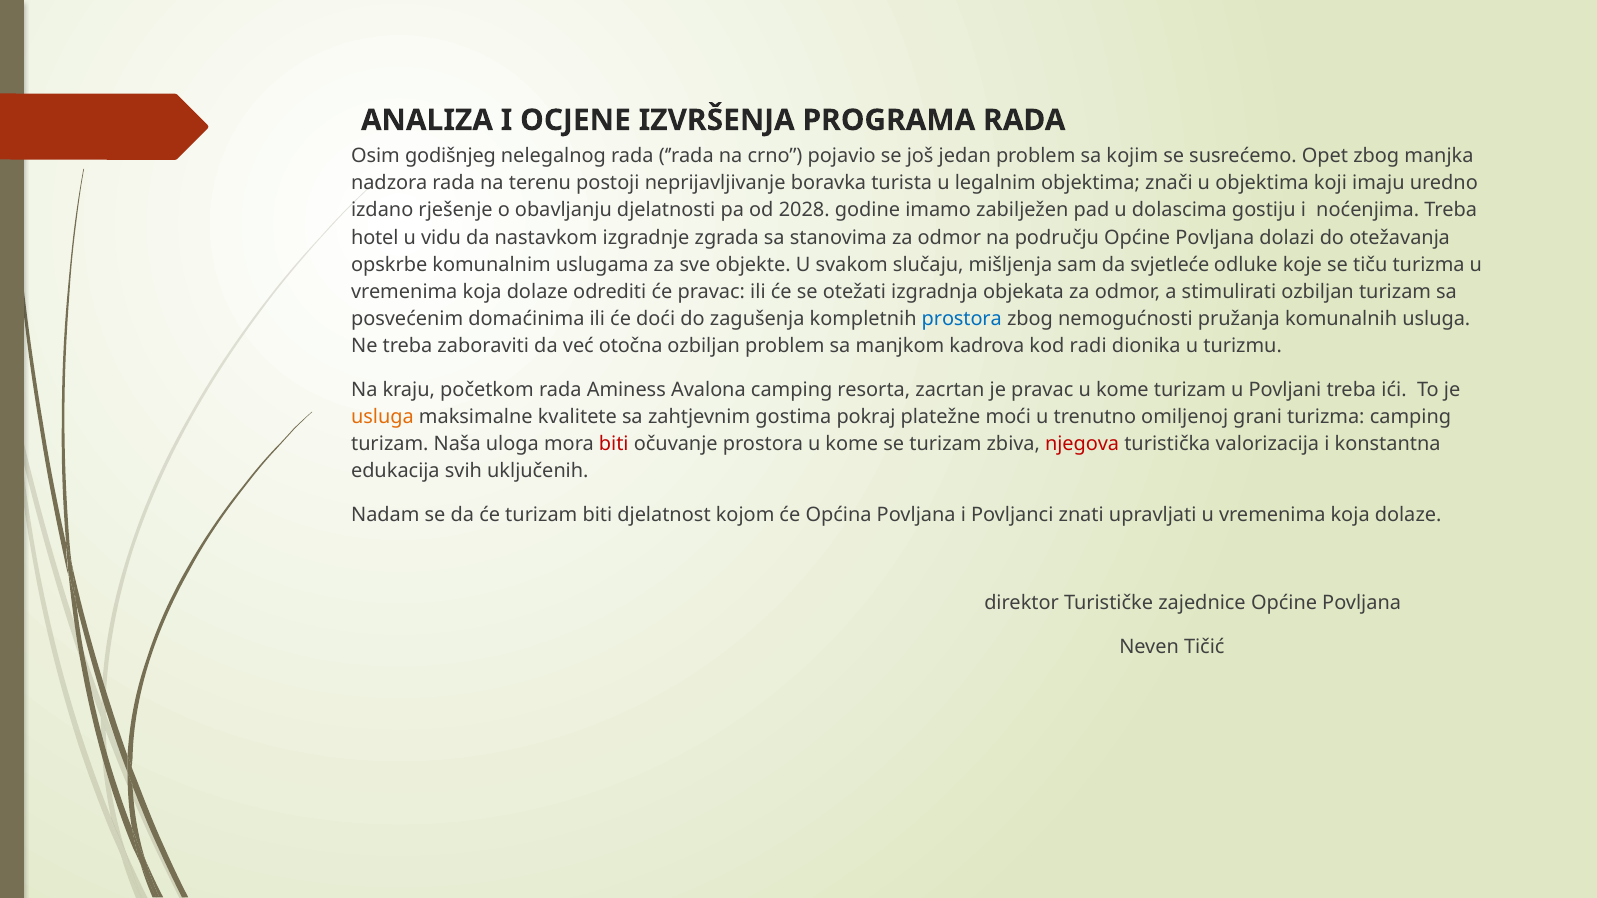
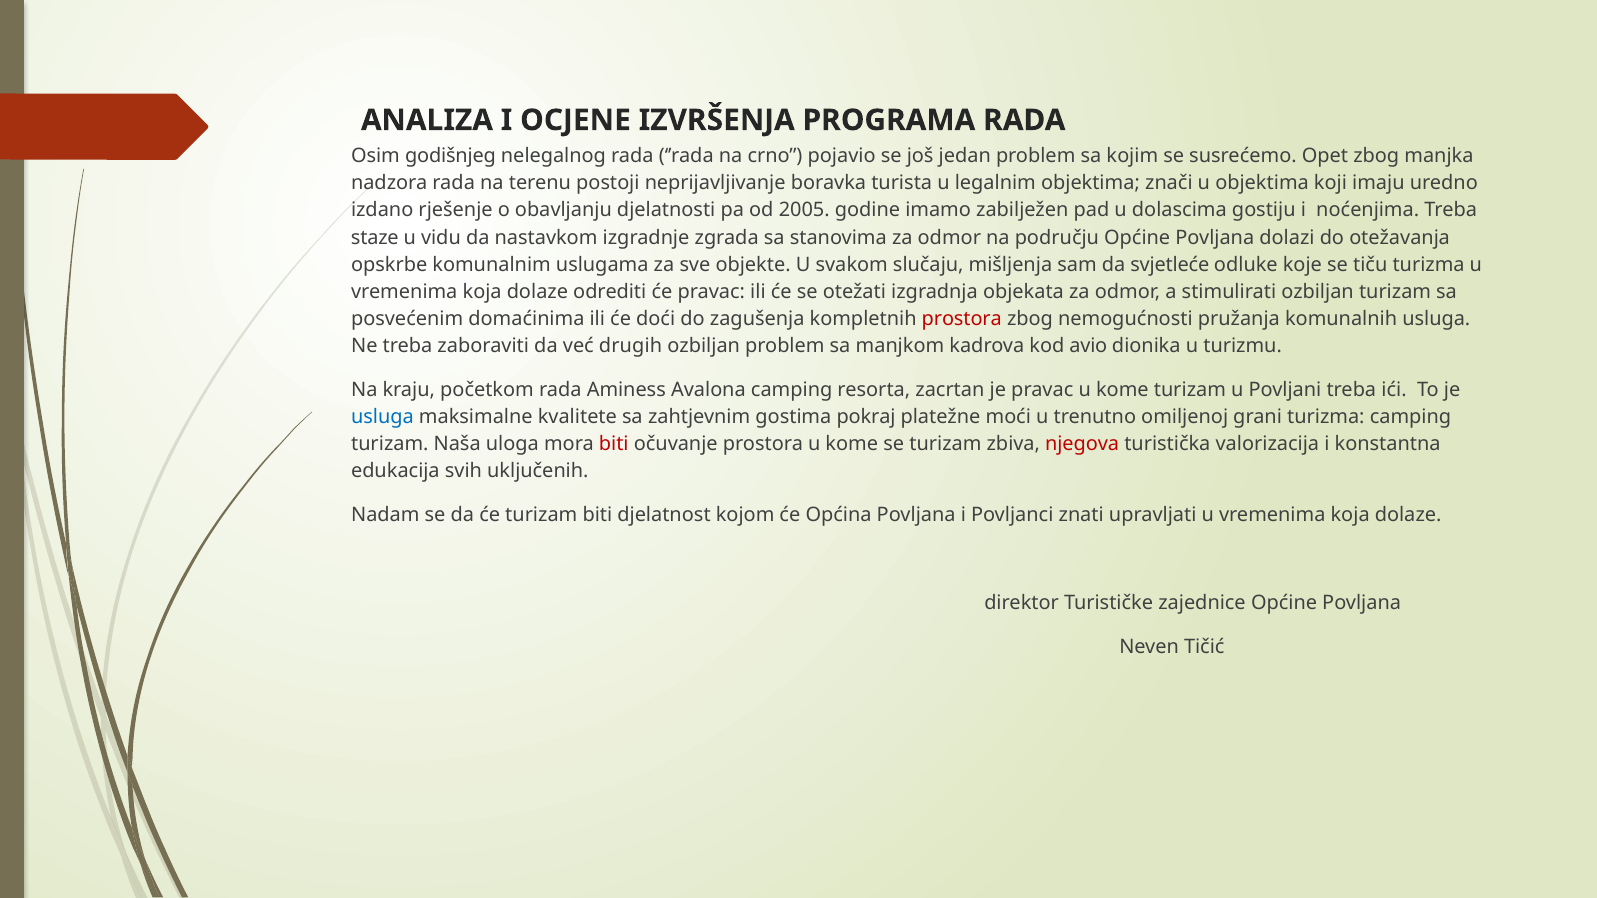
2028: 2028 -> 2005
hotel: hotel -> staze
prostora at (962, 319) colour: blue -> red
otočna: otočna -> drugih
radi: radi -> avio
usluga at (382, 417) colour: orange -> blue
